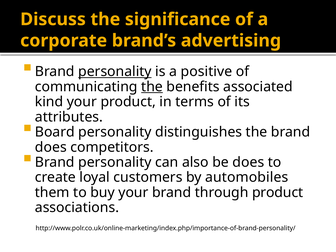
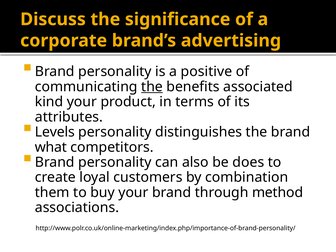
personality at (115, 72) underline: present -> none
Board: Board -> Levels
does at (51, 147): does -> what
automobiles: automobiles -> combination
through product: product -> method
